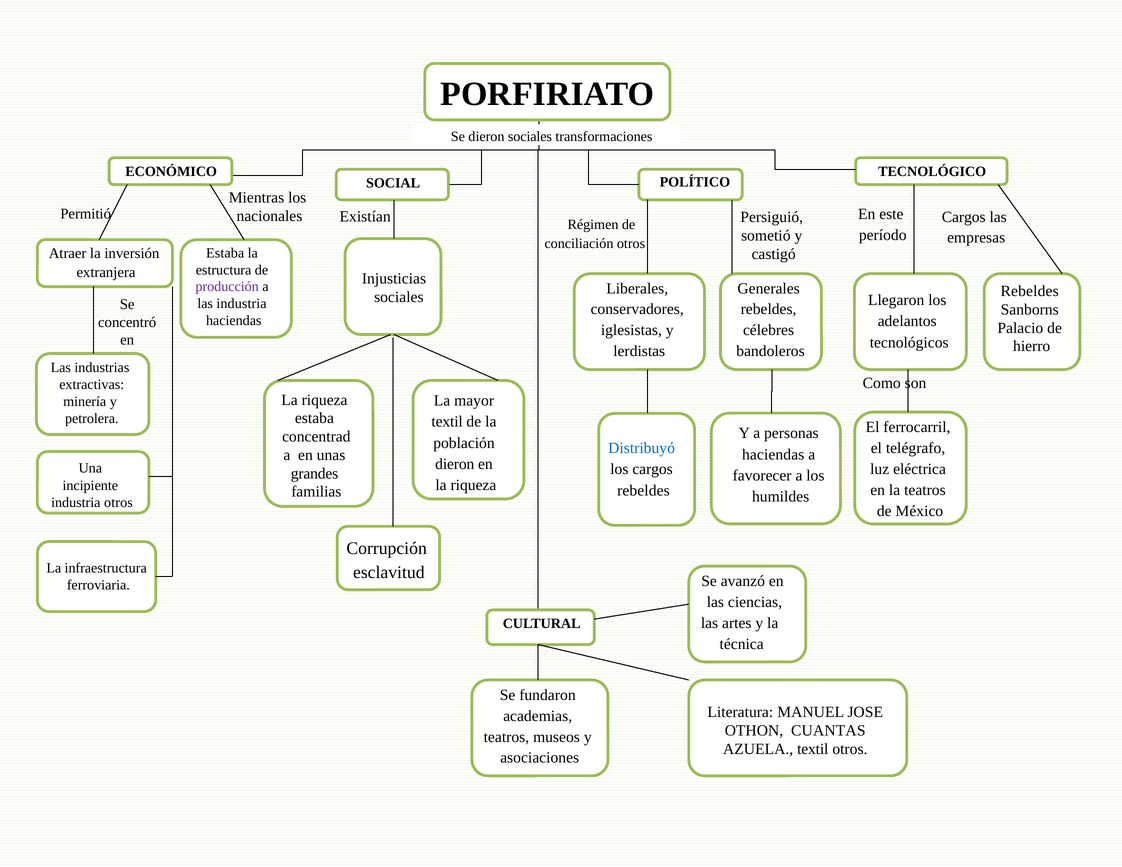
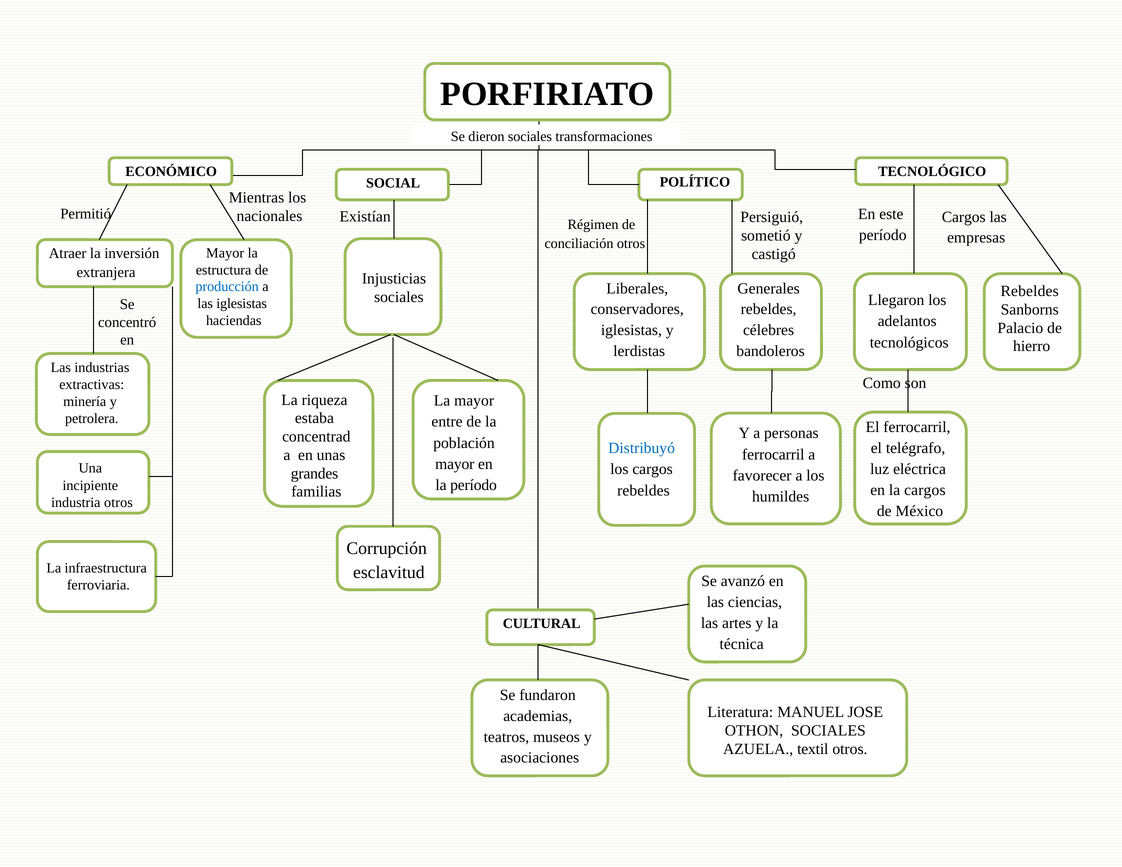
Estaba at (225, 253): Estaba -> Mayor
producción colour: purple -> blue
las industria: industria -> iglesistas
textil at (447, 422): textil -> entre
haciendas at (773, 454): haciendas -> ferrocarril
dieron at (455, 464): dieron -> mayor
riqueza at (473, 485): riqueza -> período
la teatros: teatros -> cargos
OTHON CUANTAS: CUANTAS -> SOCIALES
